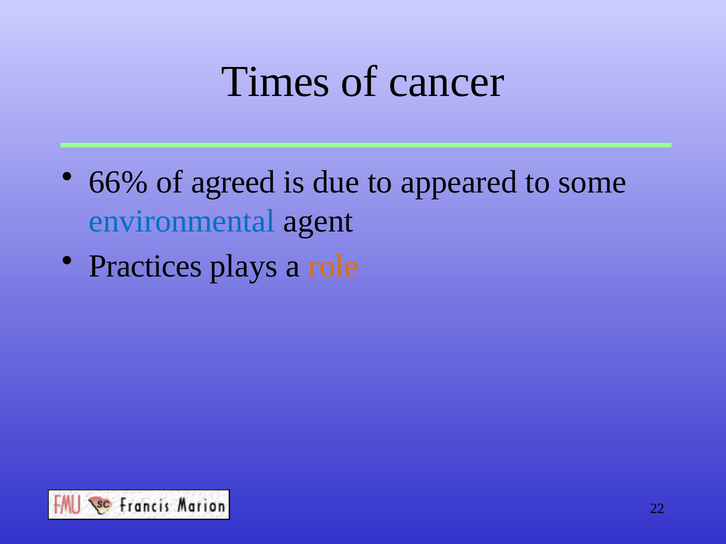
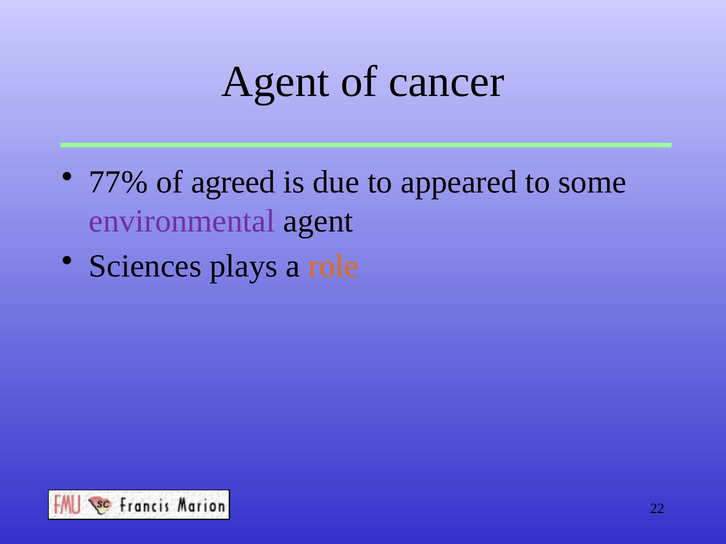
Times at (276, 82): Times -> Agent
66%: 66% -> 77%
environmental colour: blue -> purple
Practices: Practices -> Sciences
